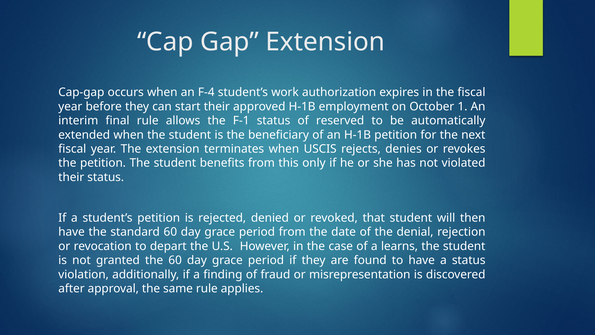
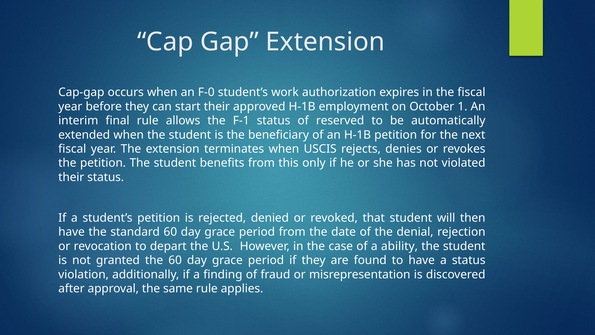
F-4: F-4 -> F-0
learns: learns -> ability
